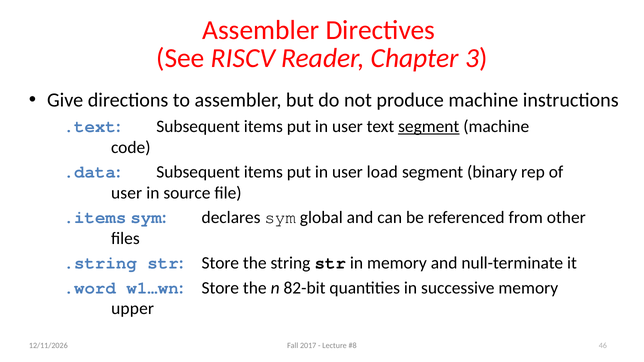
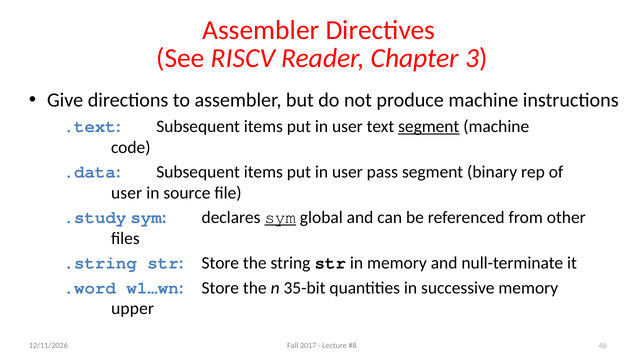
load: load -> pass
.items: .items -> .study
sym at (280, 218) underline: none -> present
82-bit: 82-bit -> 35-bit
